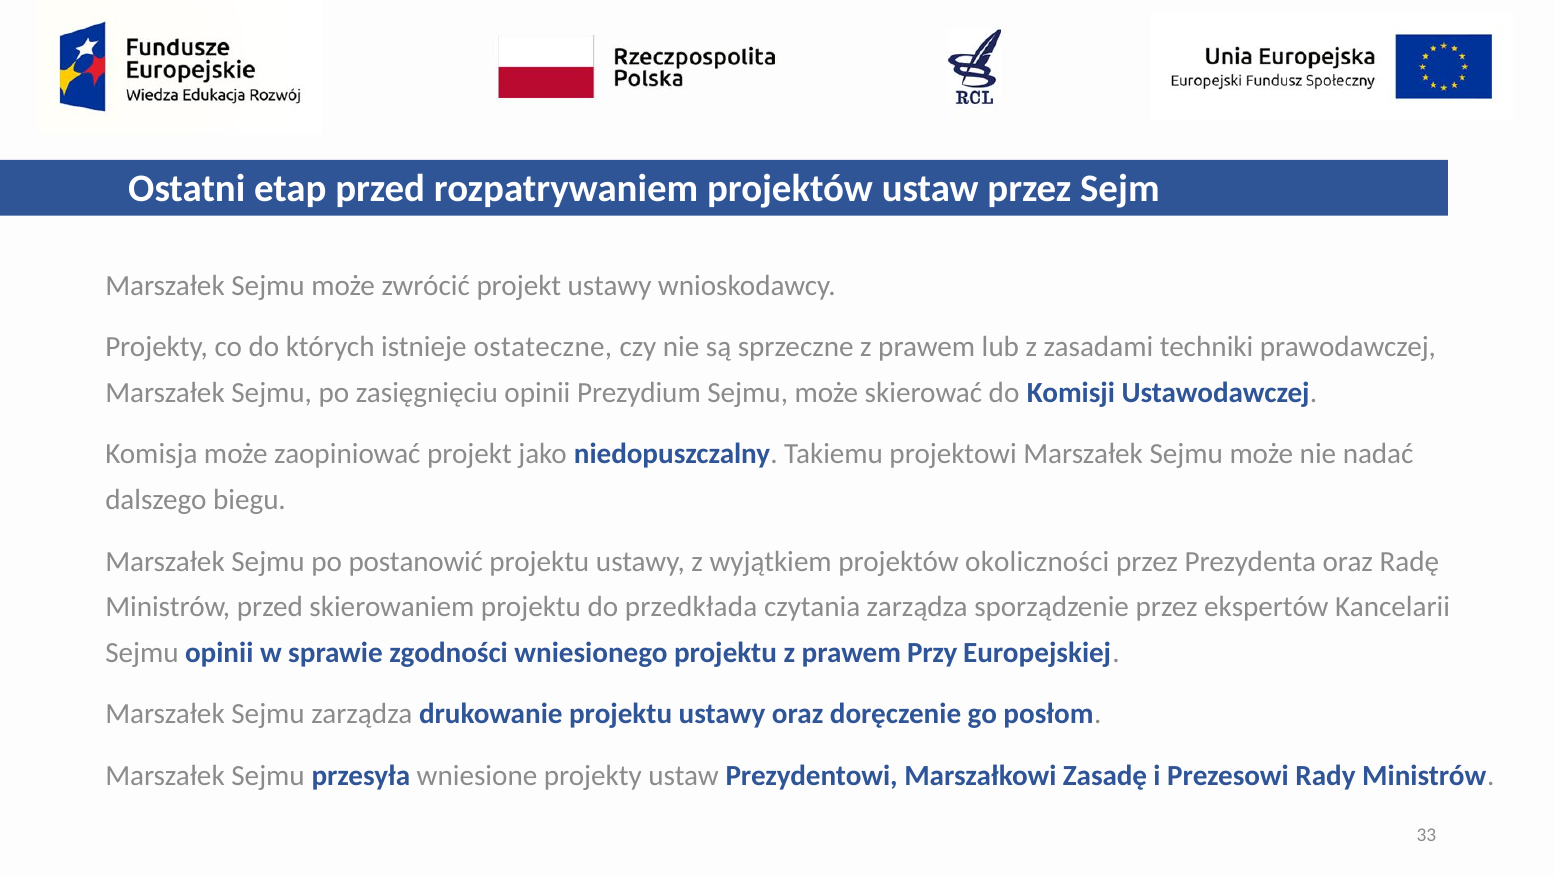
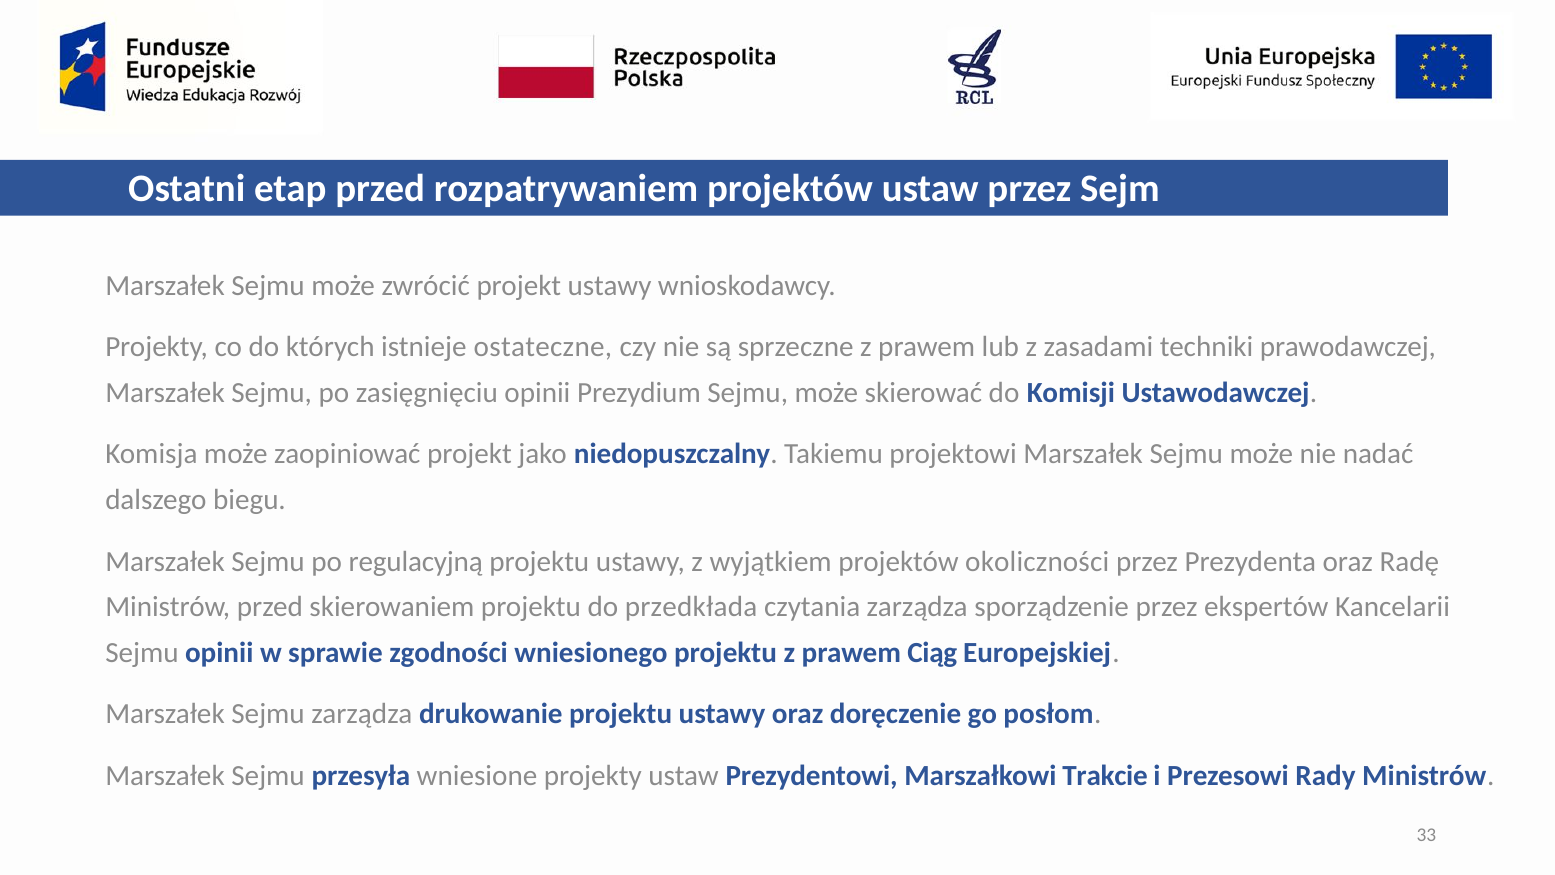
postanowić: postanowić -> regulacyjną
Przy: Przy -> Ciąg
Zasadę: Zasadę -> Trakcie
